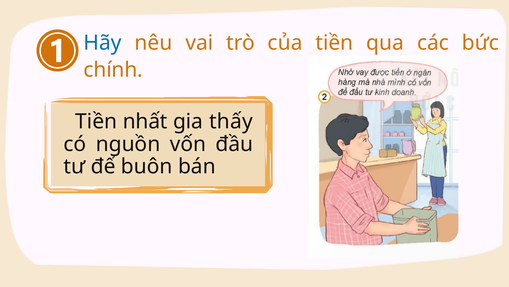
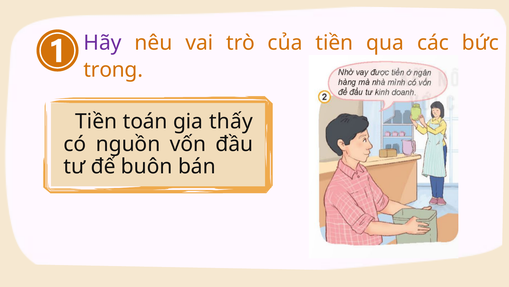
Hãy colour: blue -> purple
chính: chính -> trong
nhất: nhất -> toán
